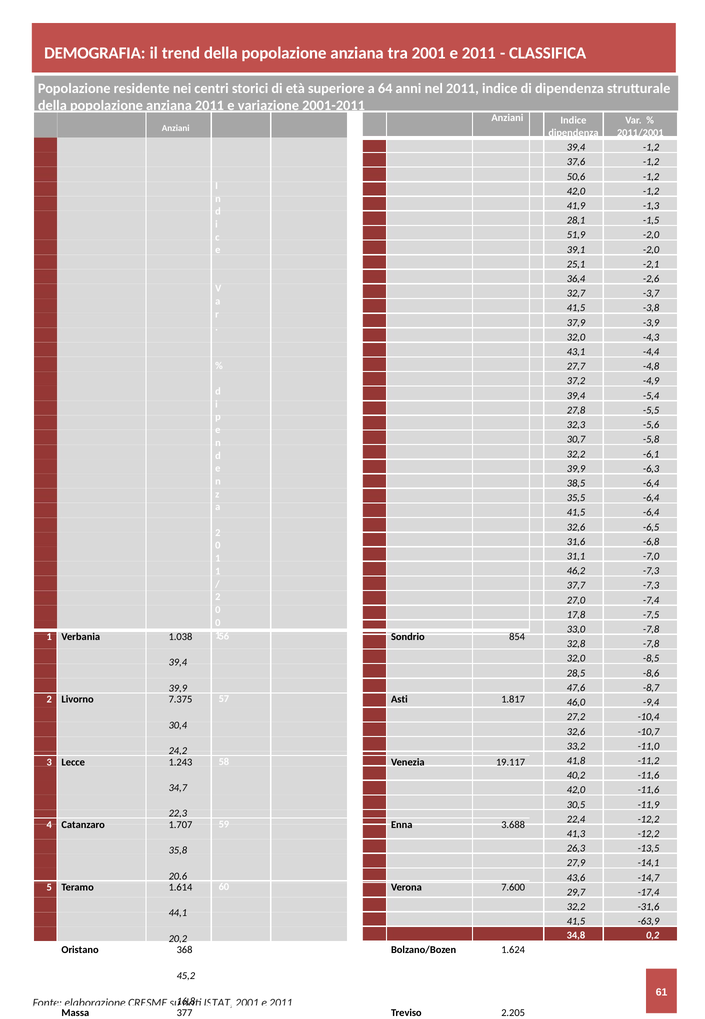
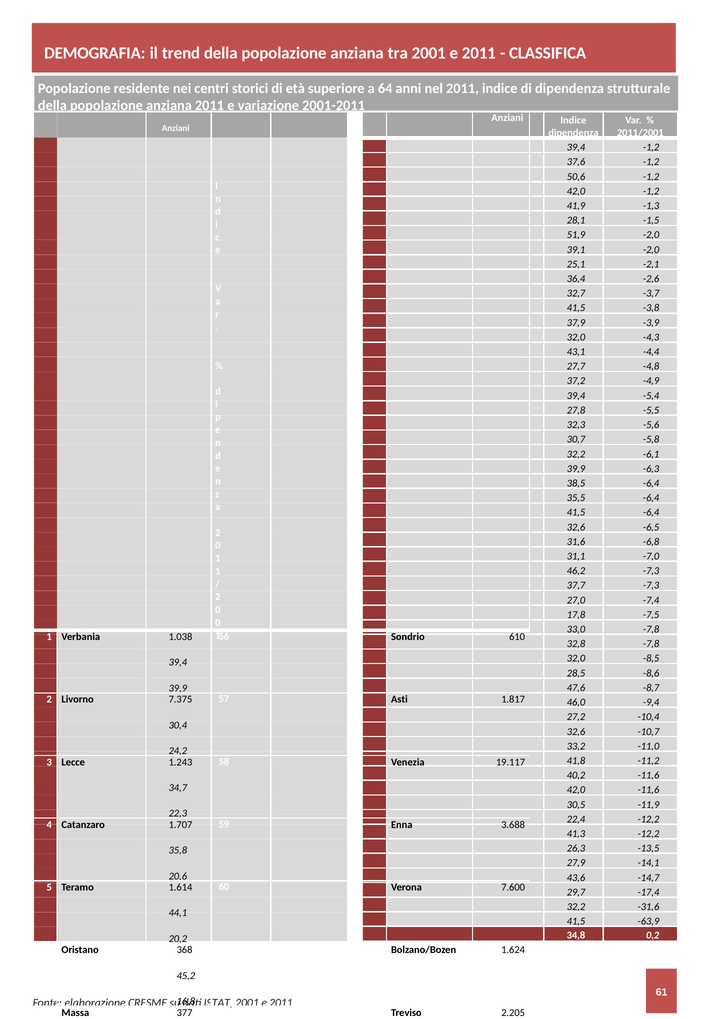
854: 854 -> 610
